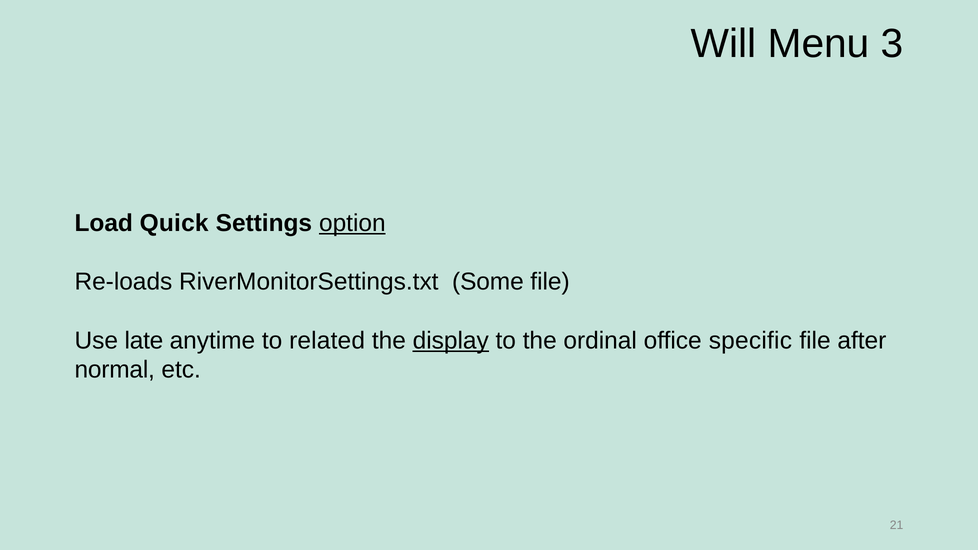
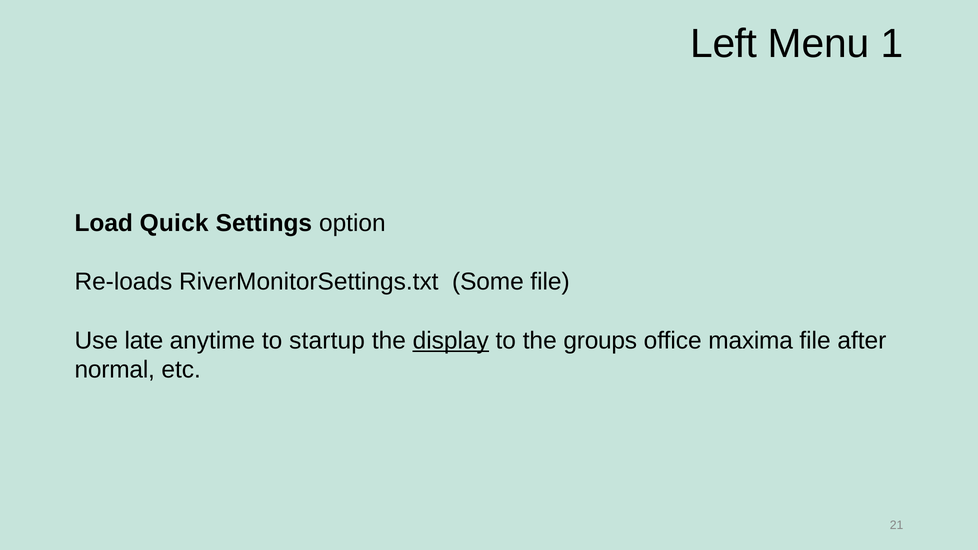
Will: Will -> Left
3: 3 -> 1
option underline: present -> none
related: related -> startup
ordinal: ordinal -> groups
specific: specific -> maxima
